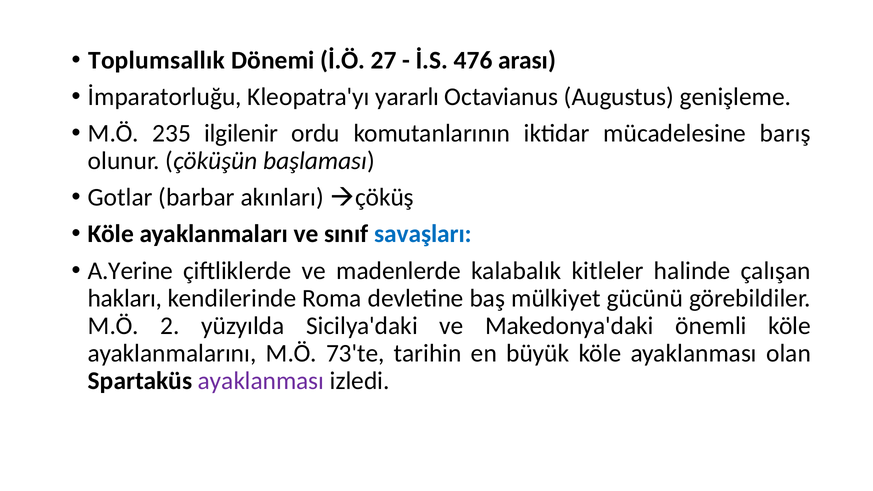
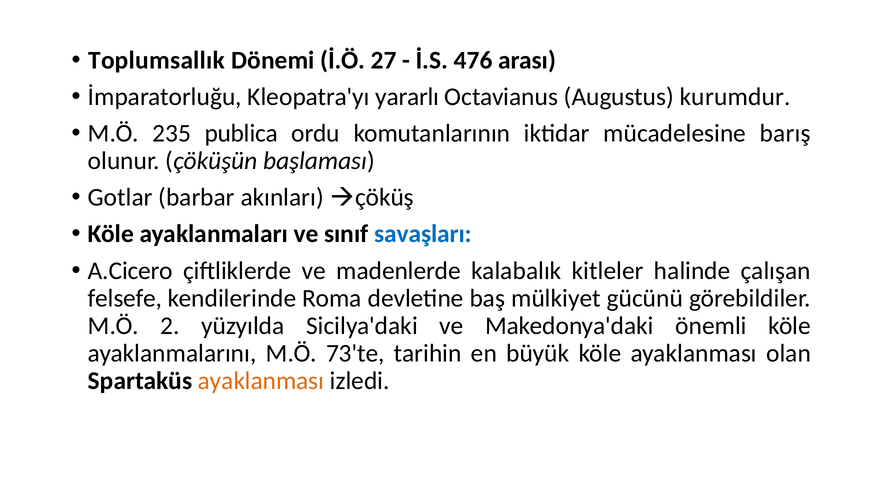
genişleme: genişleme -> kurumdur
ilgilenir: ilgilenir -> publica
A.Yerine: A.Yerine -> A.Cicero
hakları: hakları -> felsefe
ayaklanması at (261, 381) colour: purple -> orange
